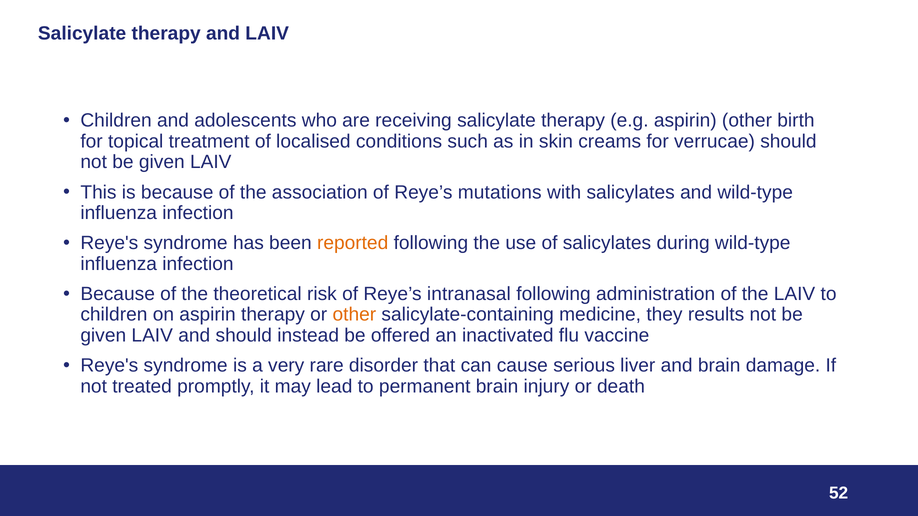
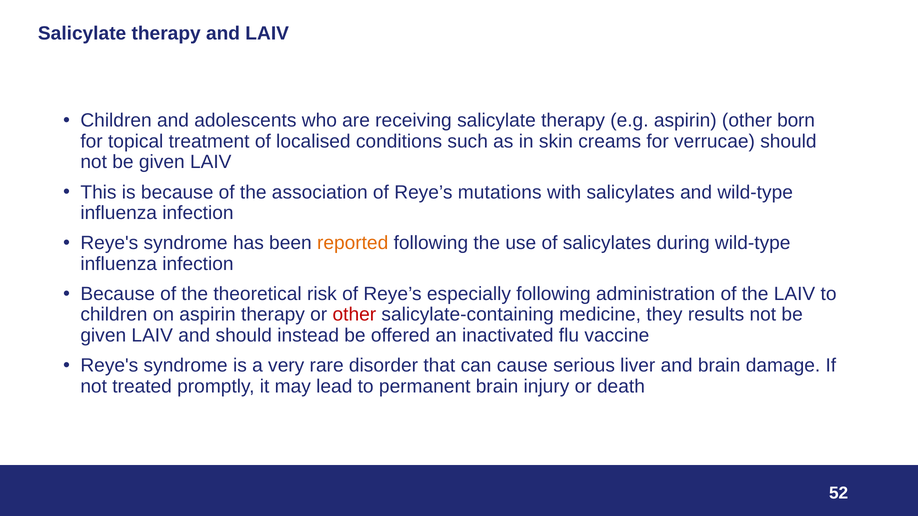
birth: birth -> born
intranasal: intranasal -> especially
other at (354, 315) colour: orange -> red
